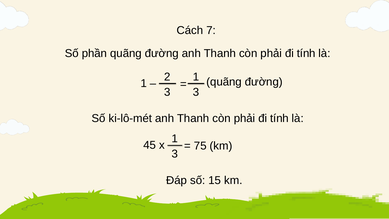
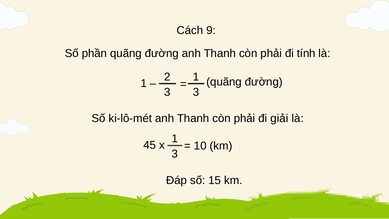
7: 7 -> 9
tính at (279, 118): tính -> giải
75: 75 -> 10
